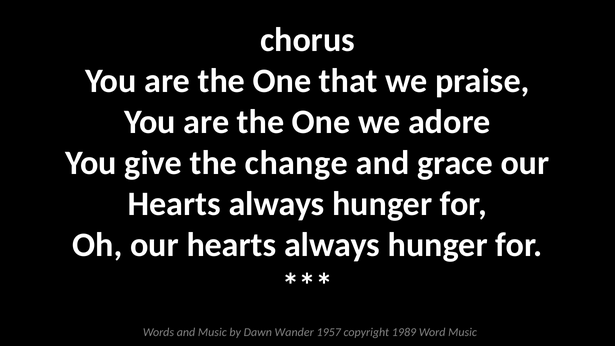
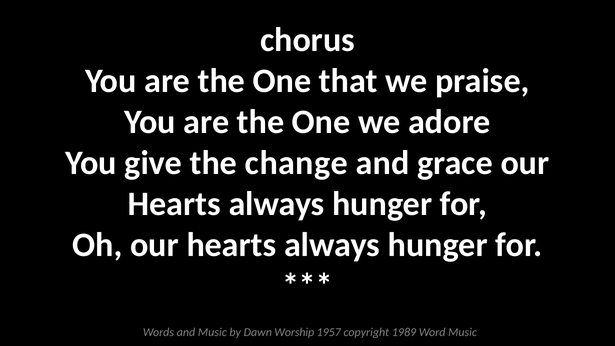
Wander: Wander -> Worship
